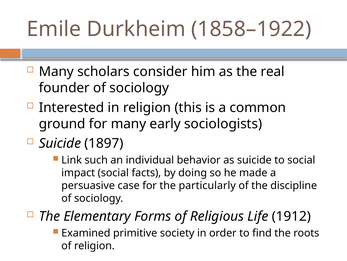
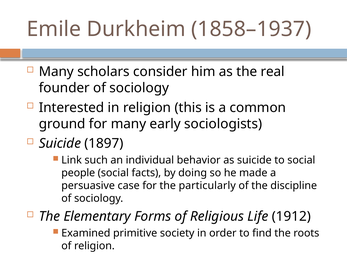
1858–1922: 1858–1922 -> 1858–1937
impact: impact -> people
